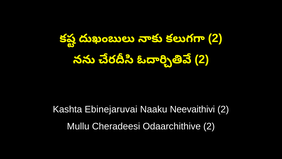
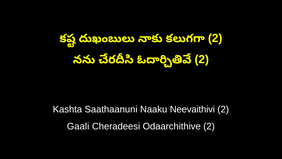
Ebinejaruvai: Ebinejaruvai -> Saathaanuni
Mullu: Mullu -> Gaali
